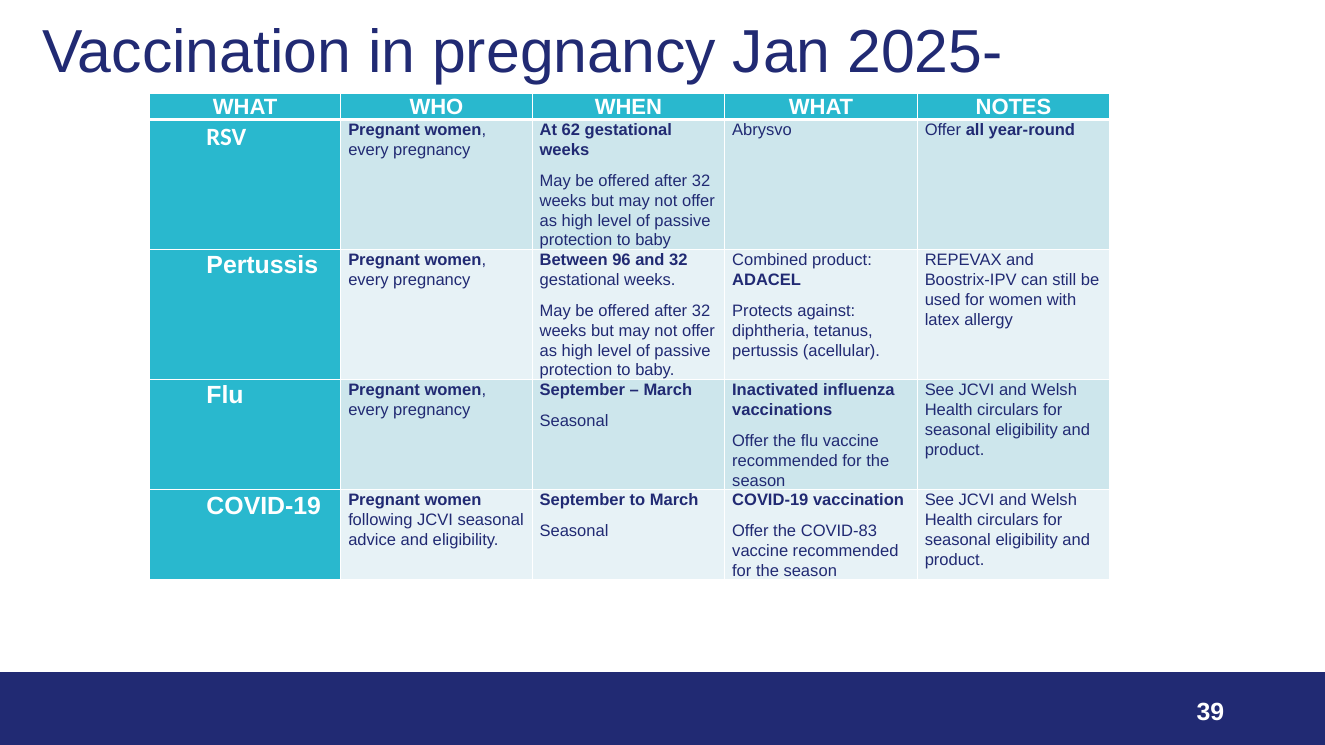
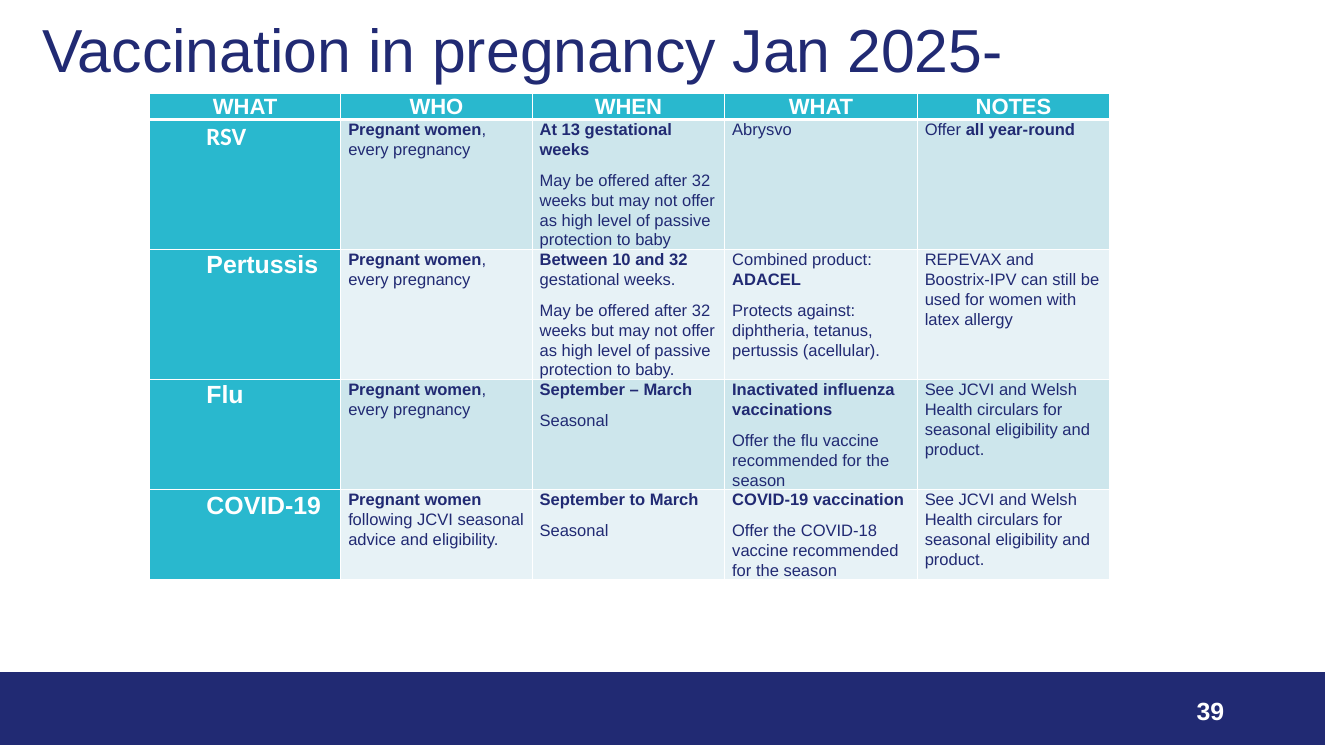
62: 62 -> 13
96: 96 -> 10
COVID-83: COVID-83 -> COVID-18
